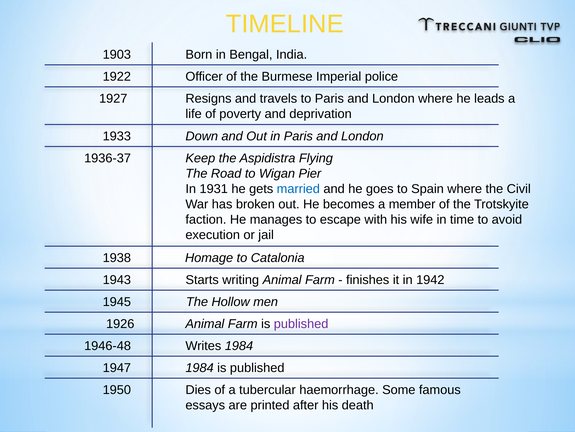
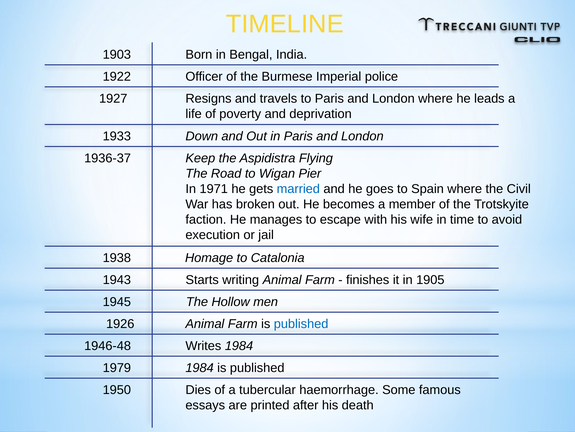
1931: 1931 -> 1971
1942: 1942 -> 1905
published at (301, 323) colour: purple -> blue
1947: 1947 -> 1979
